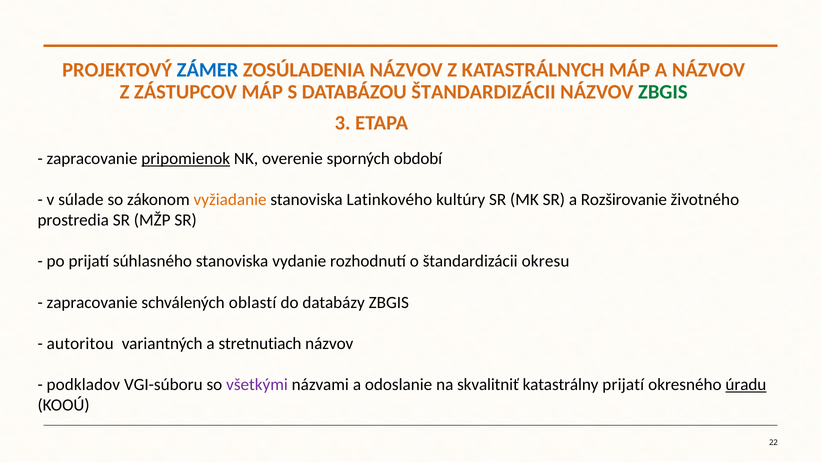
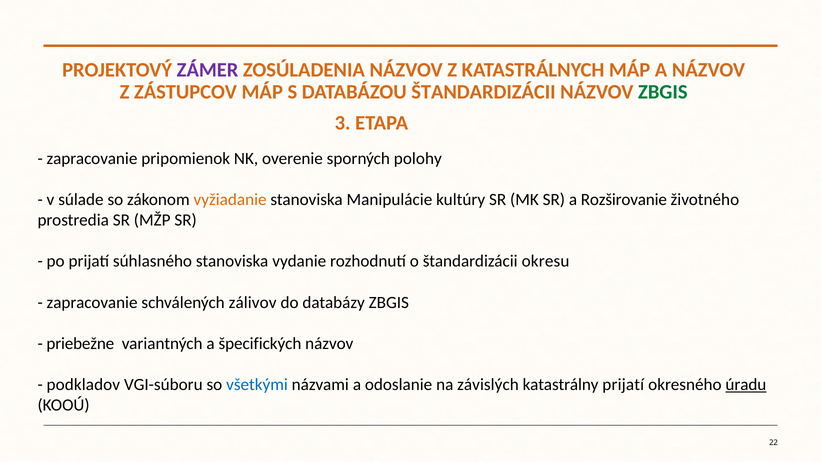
ZÁMER colour: blue -> purple
pripomienok underline: present -> none
období: období -> polohy
Latinkového: Latinkového -> Manipulácie
oblastí: oblastí -> zálivov
autoritou: autoritou -> priebežne
stretnutiach: stretnutiach -> špecifických
všetkými colour: purple -> blue
skvalitniť: skvalitniť -> závislých
